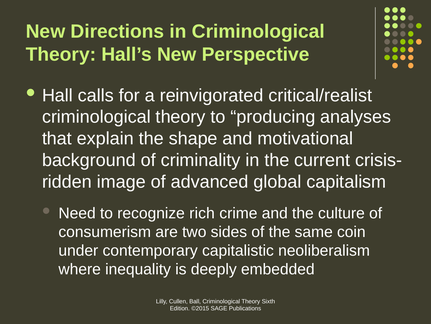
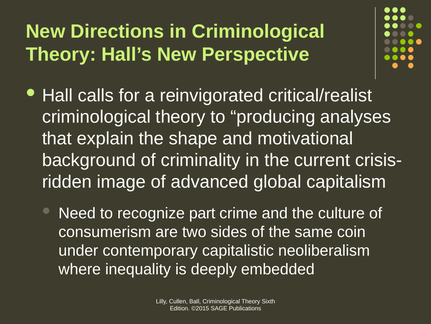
rich: rich -> part
